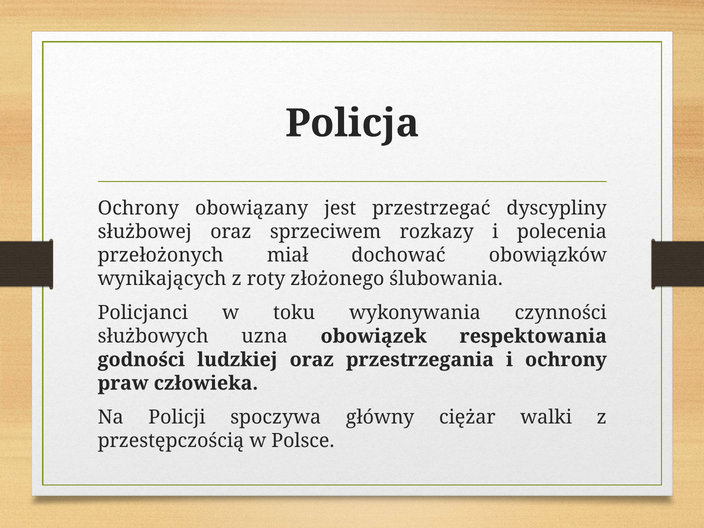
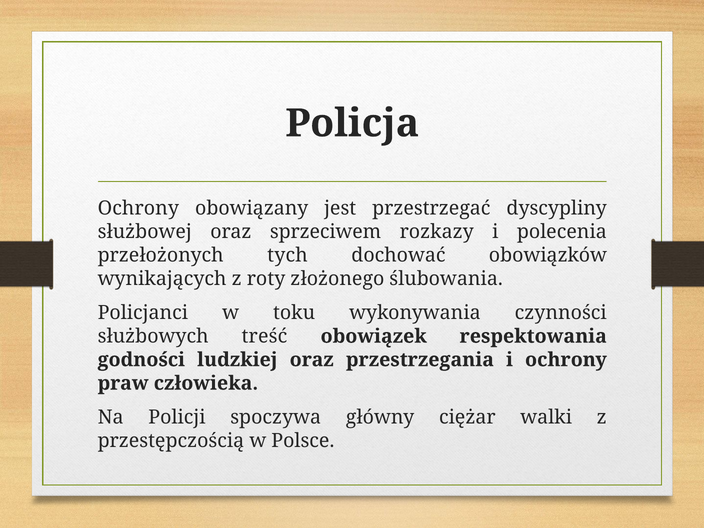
miał: miał -> tych
uzna: uzna -> treść
